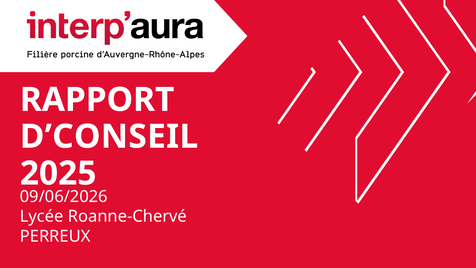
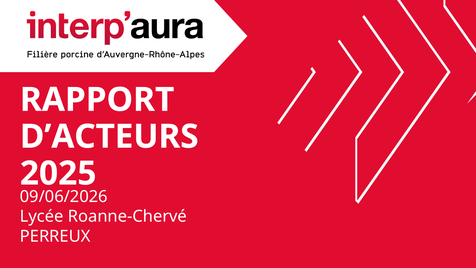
D’CONSEIL: D’CONSEIL -> D’ACTEURS
